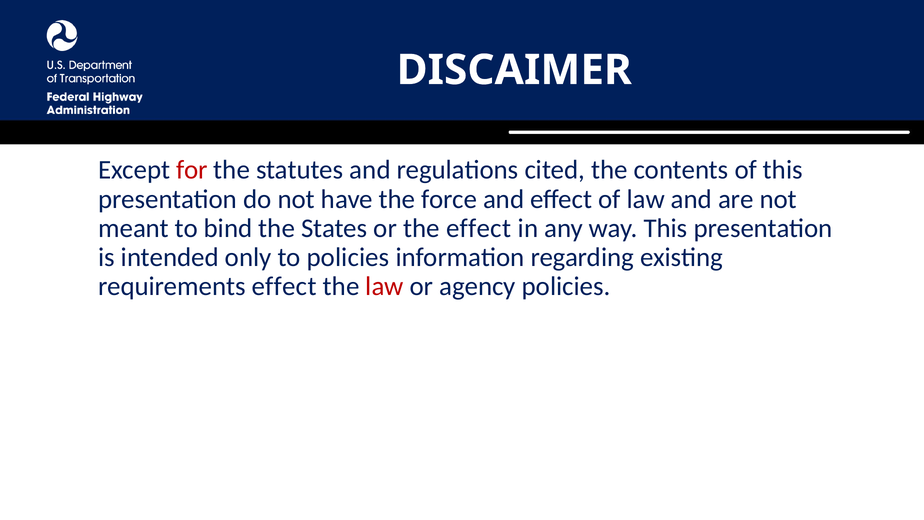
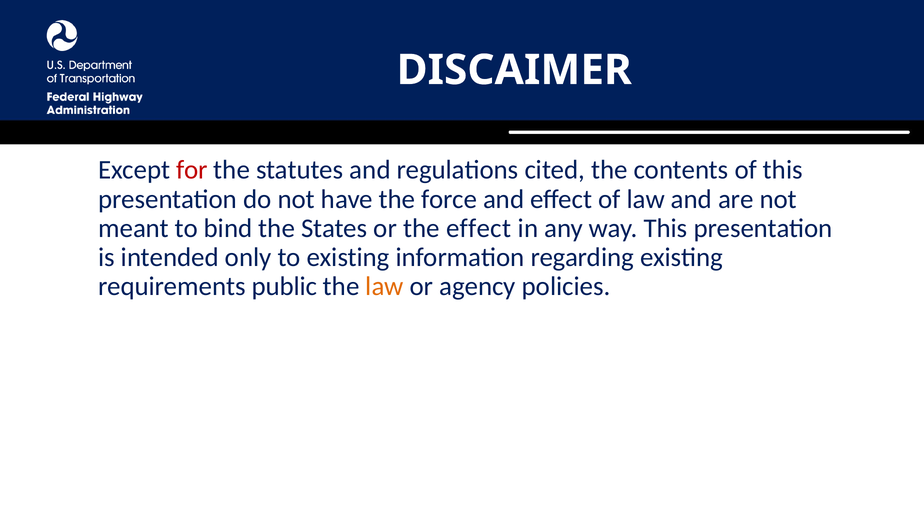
to policies: policies -> existing
requirements effect: effect -> public
law at (385, 286) colour: red -> orange
